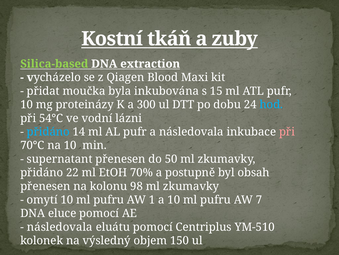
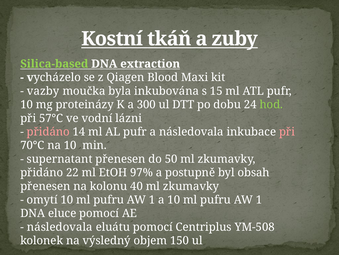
přidat: přidat -> vazby
hod colour: light blue -> light green
54°C: 54°C -> 57°C
přidáno at (48, 132) colour: light blue -> pink
70%: 70% -> 97%
98: 98 -> 40
7 at (259, 199): 7 -> 1
YM-510: YM-510 -> YM-508
